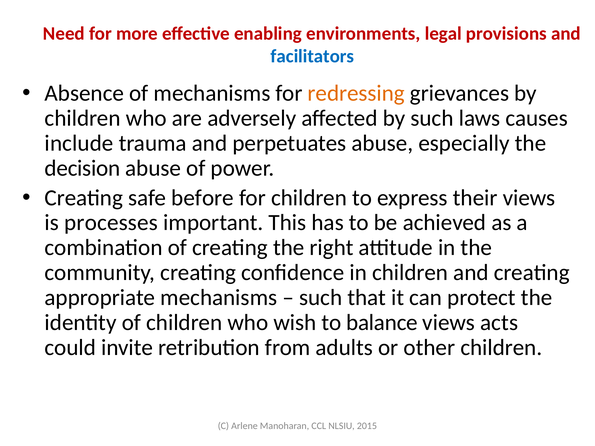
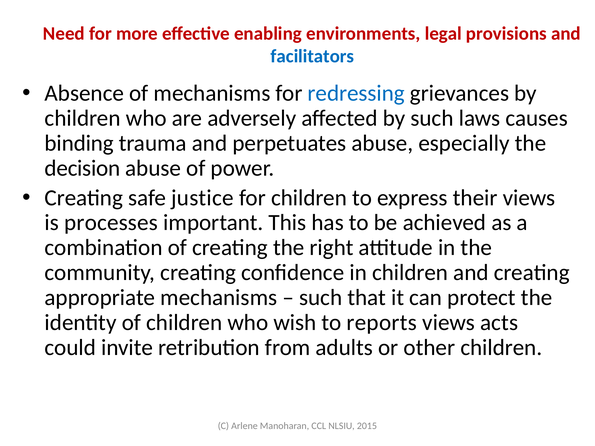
redressing colour: orange -> blue
include: include -> binding
before: before -> justice
balance: balance -> reports
